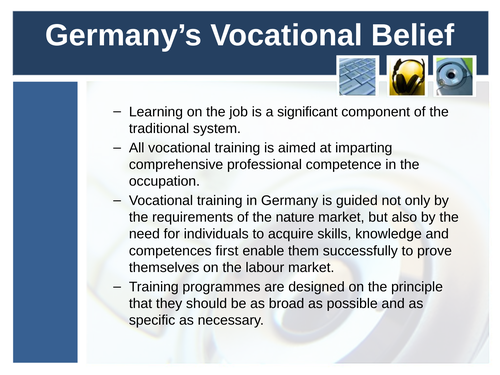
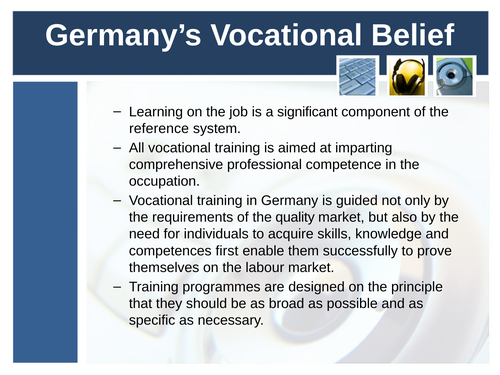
traditional: traditional -> reference
nature: nature -> quality
